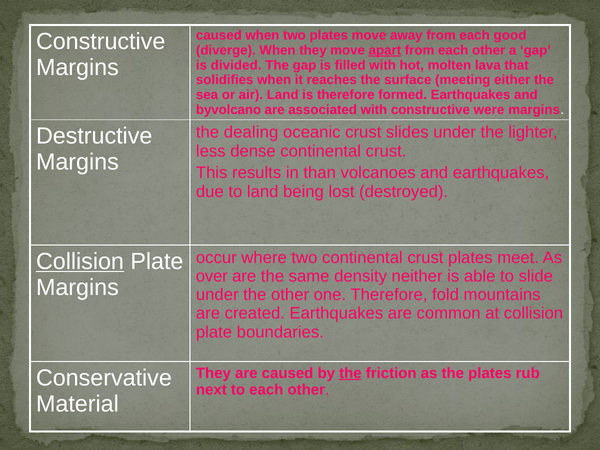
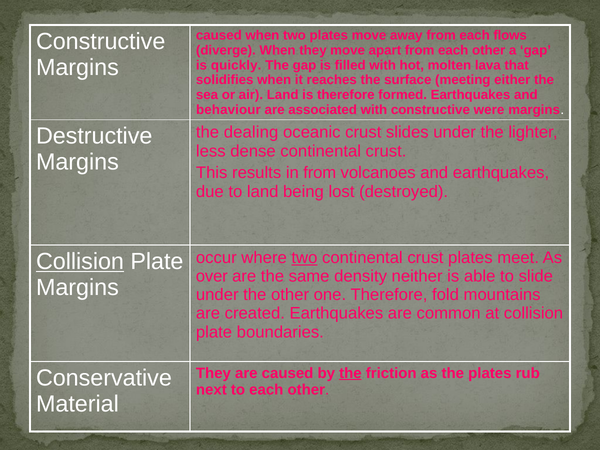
good: good -> flows
apart underline: present -> none
divided: divided -> quickly
byvolcano: byvolcano -> behaviour
in than: than -> from
two at (304, 258) underline: none -> present
